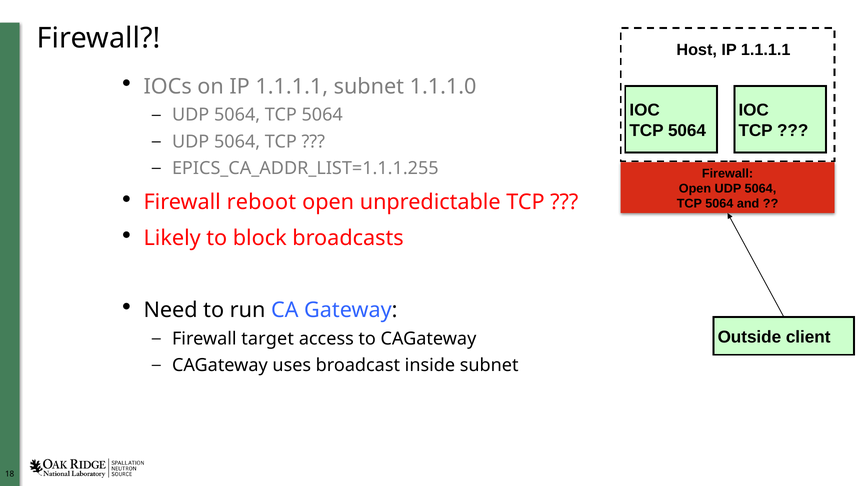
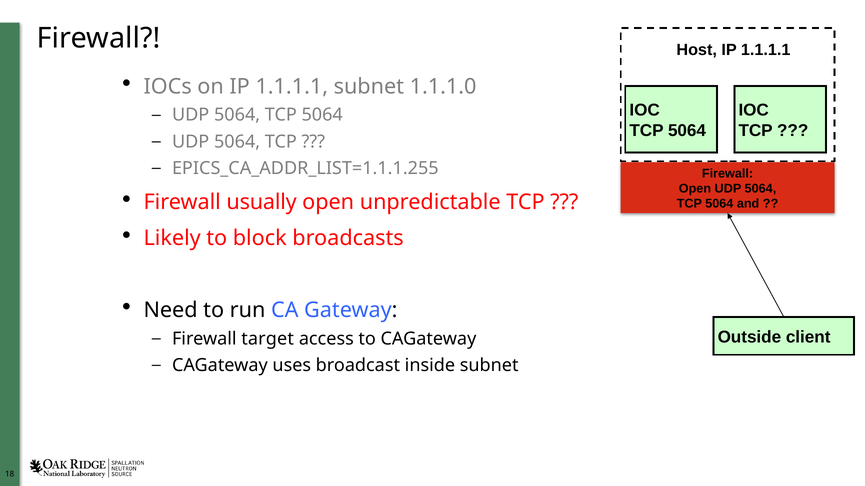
reboot: reboot -> usually
